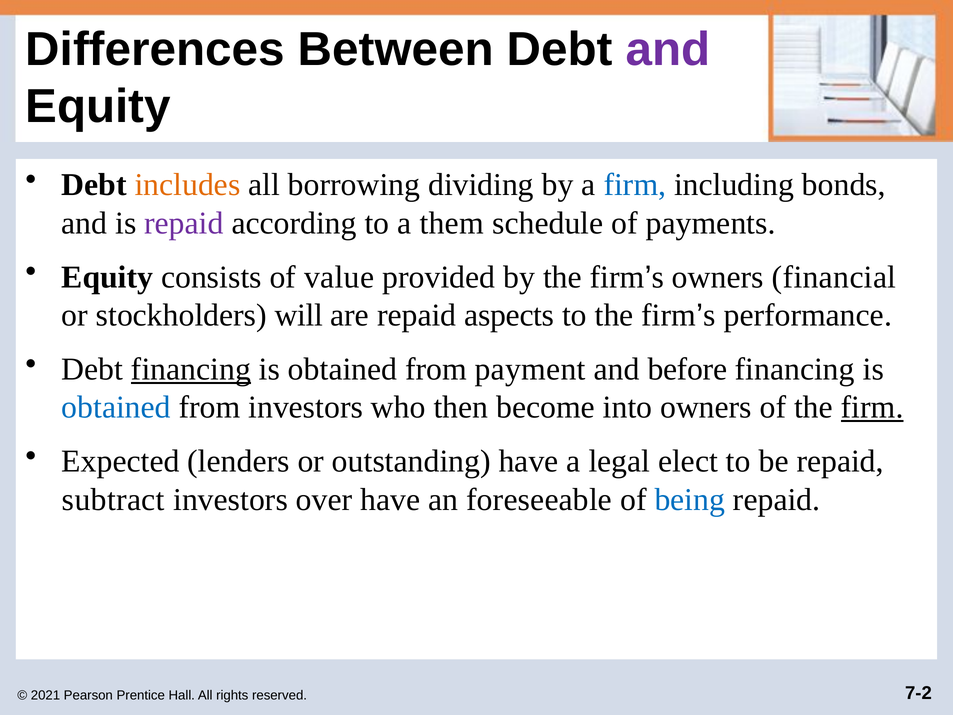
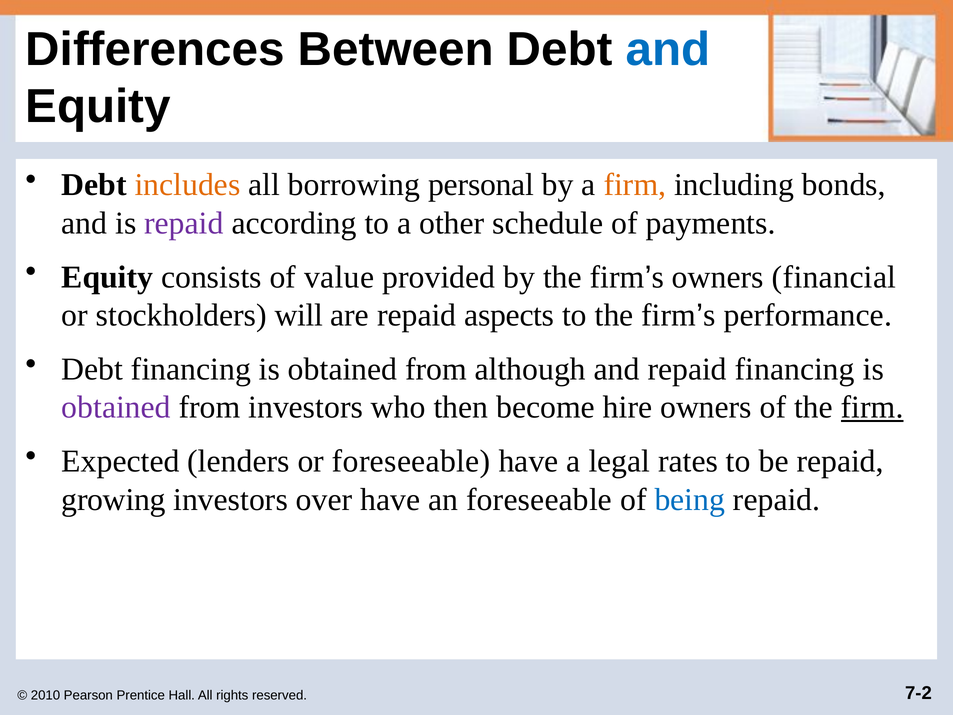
and at (668, 49) colour: purple -> blue
dividing: dividing -> personal
firm at (635, 185) colour: blue -> orange
them: them -> other
financing at (191, 369) underline: present -> none
payment: payment -> although
and before: before -> repaid
obtained at (116, 407) colour: blue -> purple
into: into -> hire
or outstanding: outstanding -> foreseeable
elect: elect -> rates
subtract: subtract -> growing
2021: 2021 -> 2010
